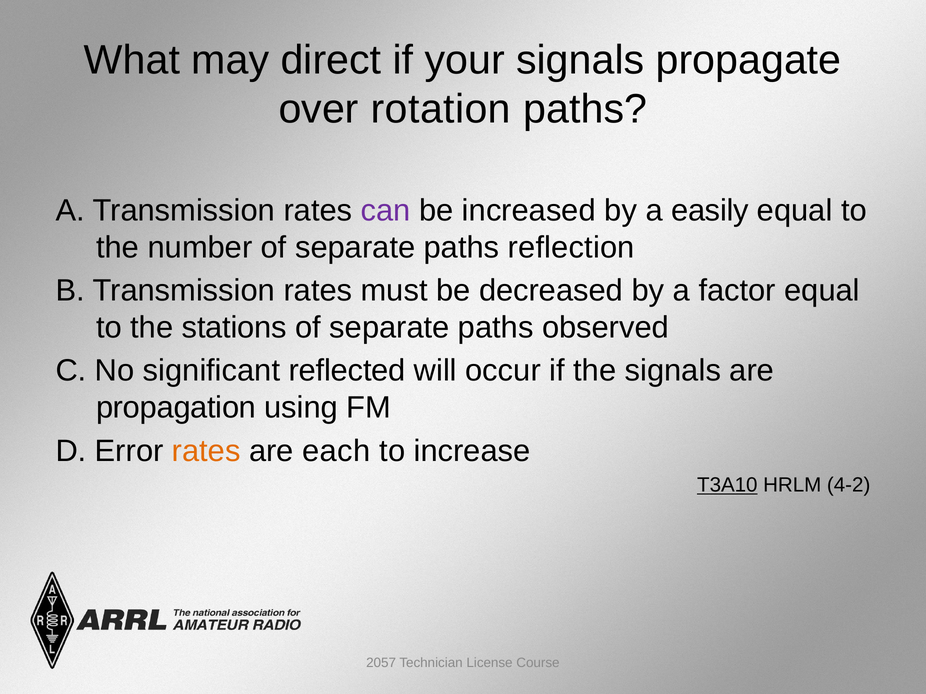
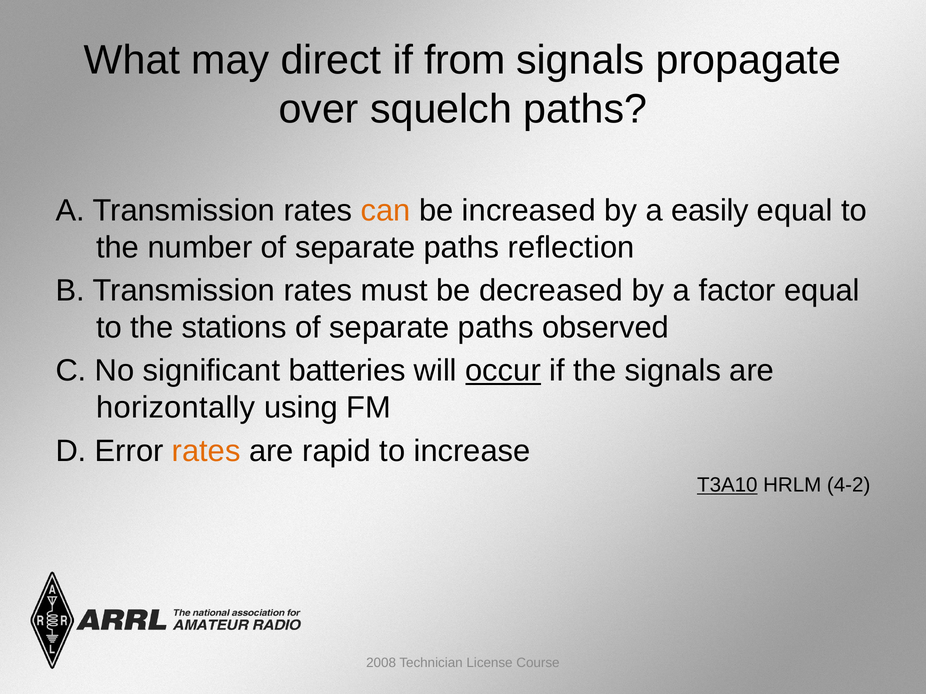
your: your -> from
rotation: rotation -> squelch
can colour: purple -> orange
reflected: reflected -> batteries
occur underline: none -> present
propagation: propagation -> horizontally
each: each -> rapid
2057: 2057 -> 2008
